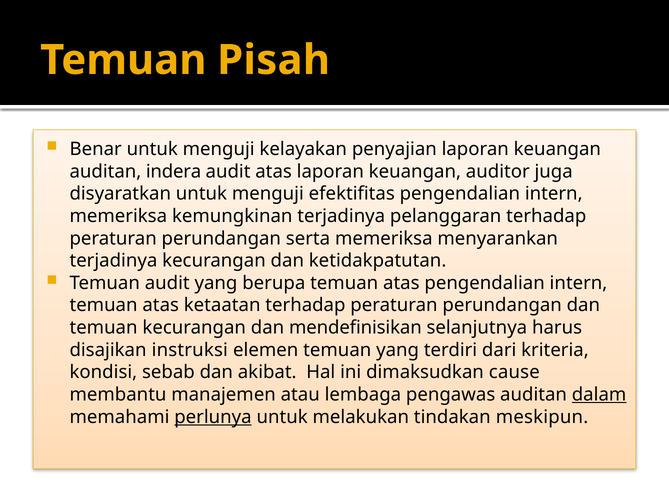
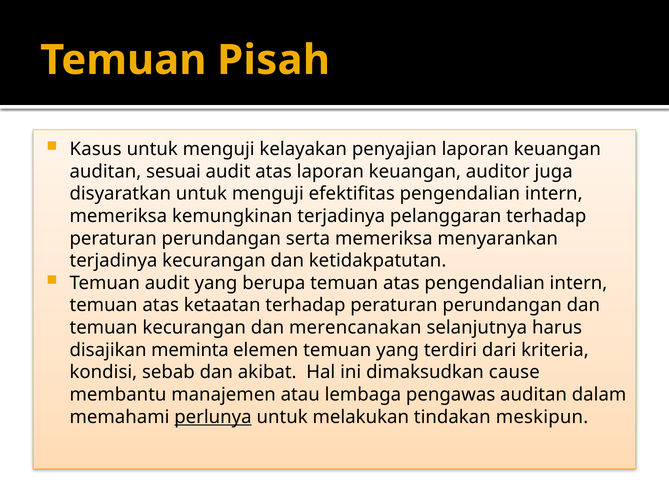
Benar: Benar -> Kasus
indera: indera -> sesuai
mendefinisikan: mendefinisikan -> merencanakan
instruksi: instruksi -> meminta
dalam underline: present -> none
